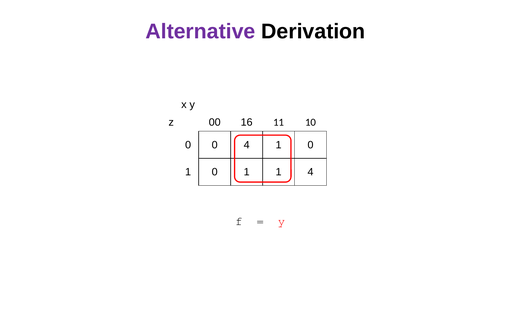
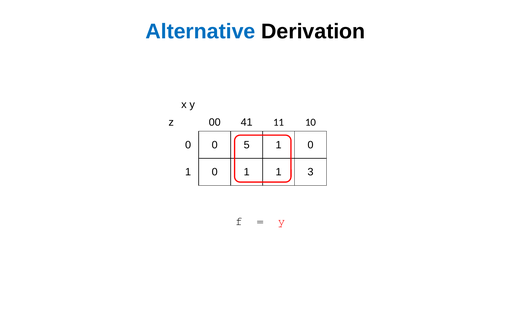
Alternative colour: purple -> blue
16: 16 -> 41
0 4: 4 -> 5
1 4: 4 -> 3
